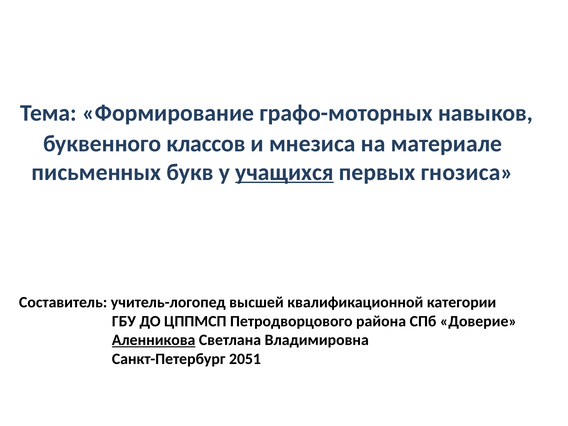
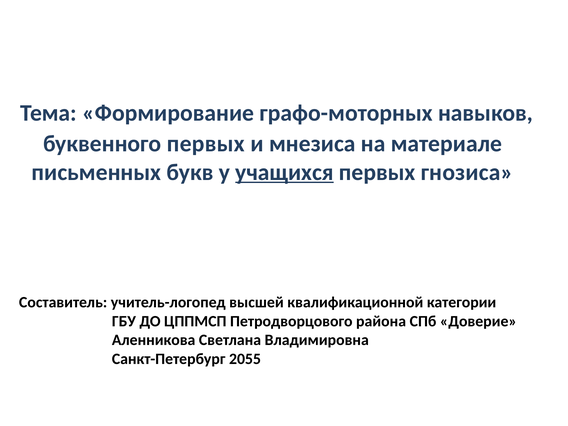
буквенного классов: классов -> первых
Аленникова underline: present -> none
2051: 2051 -> 2055
